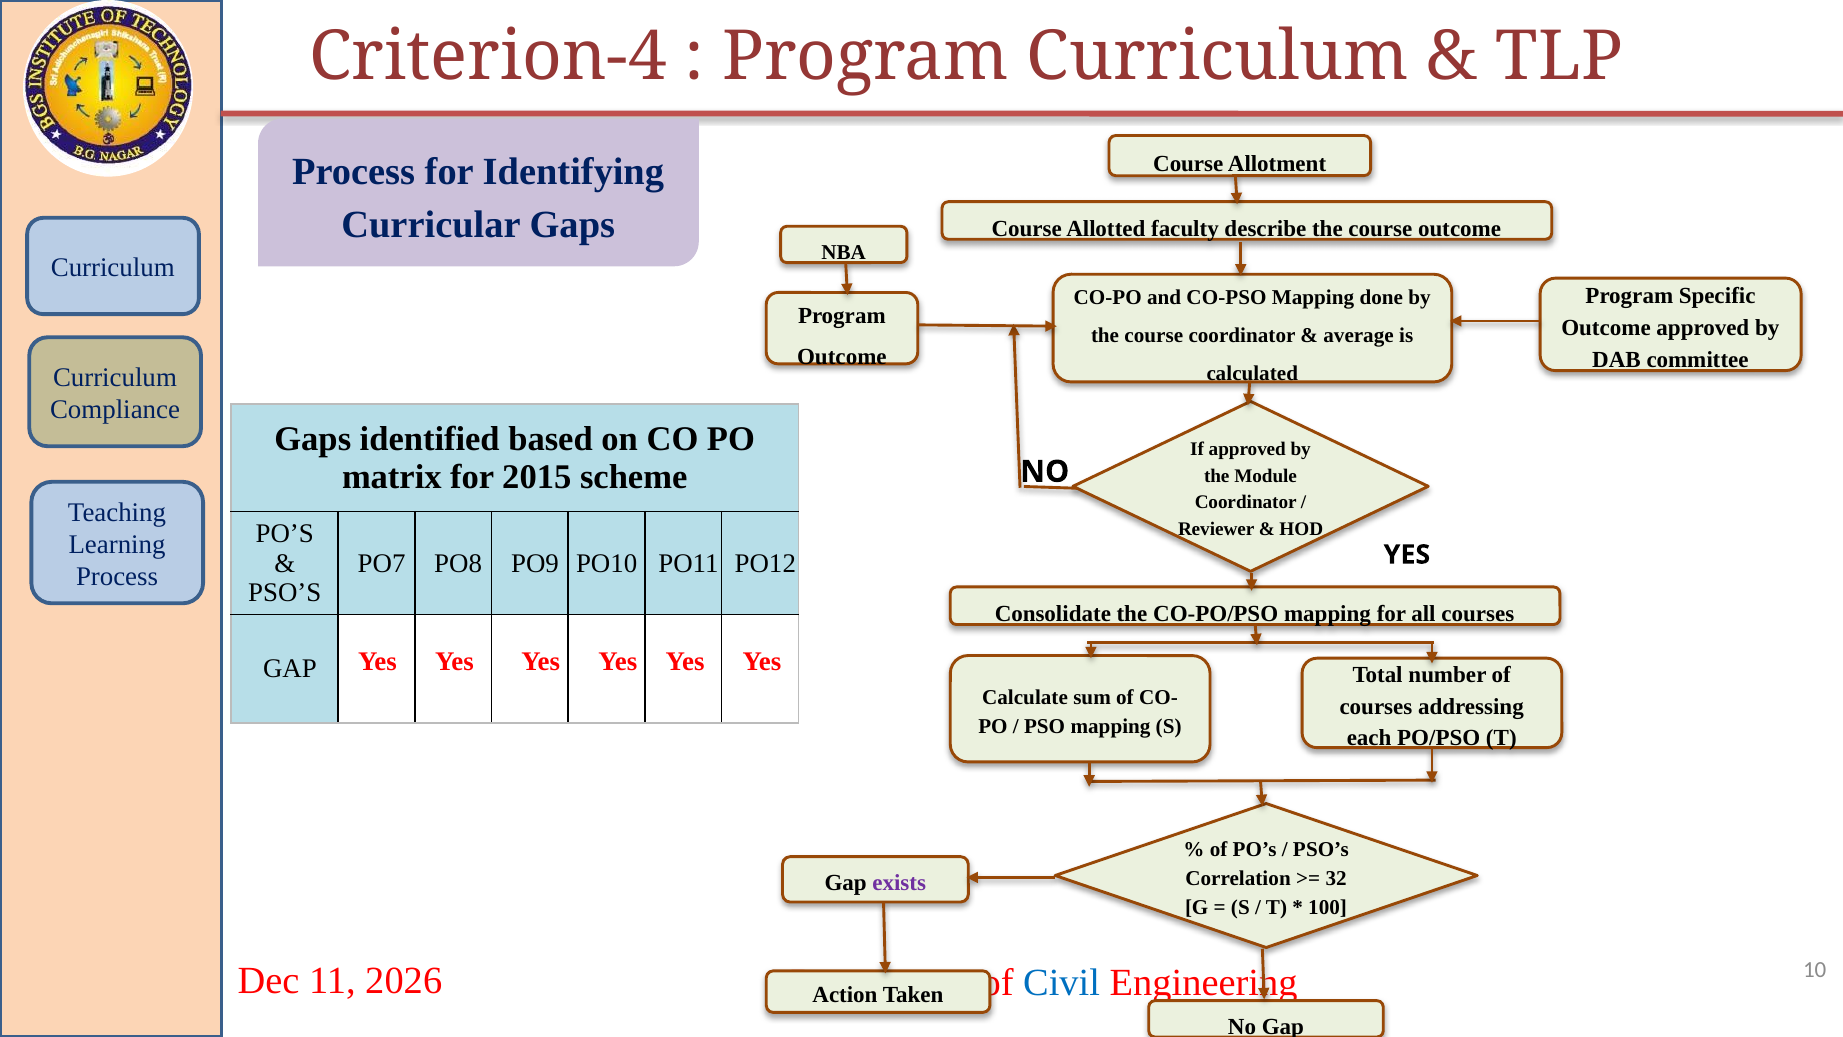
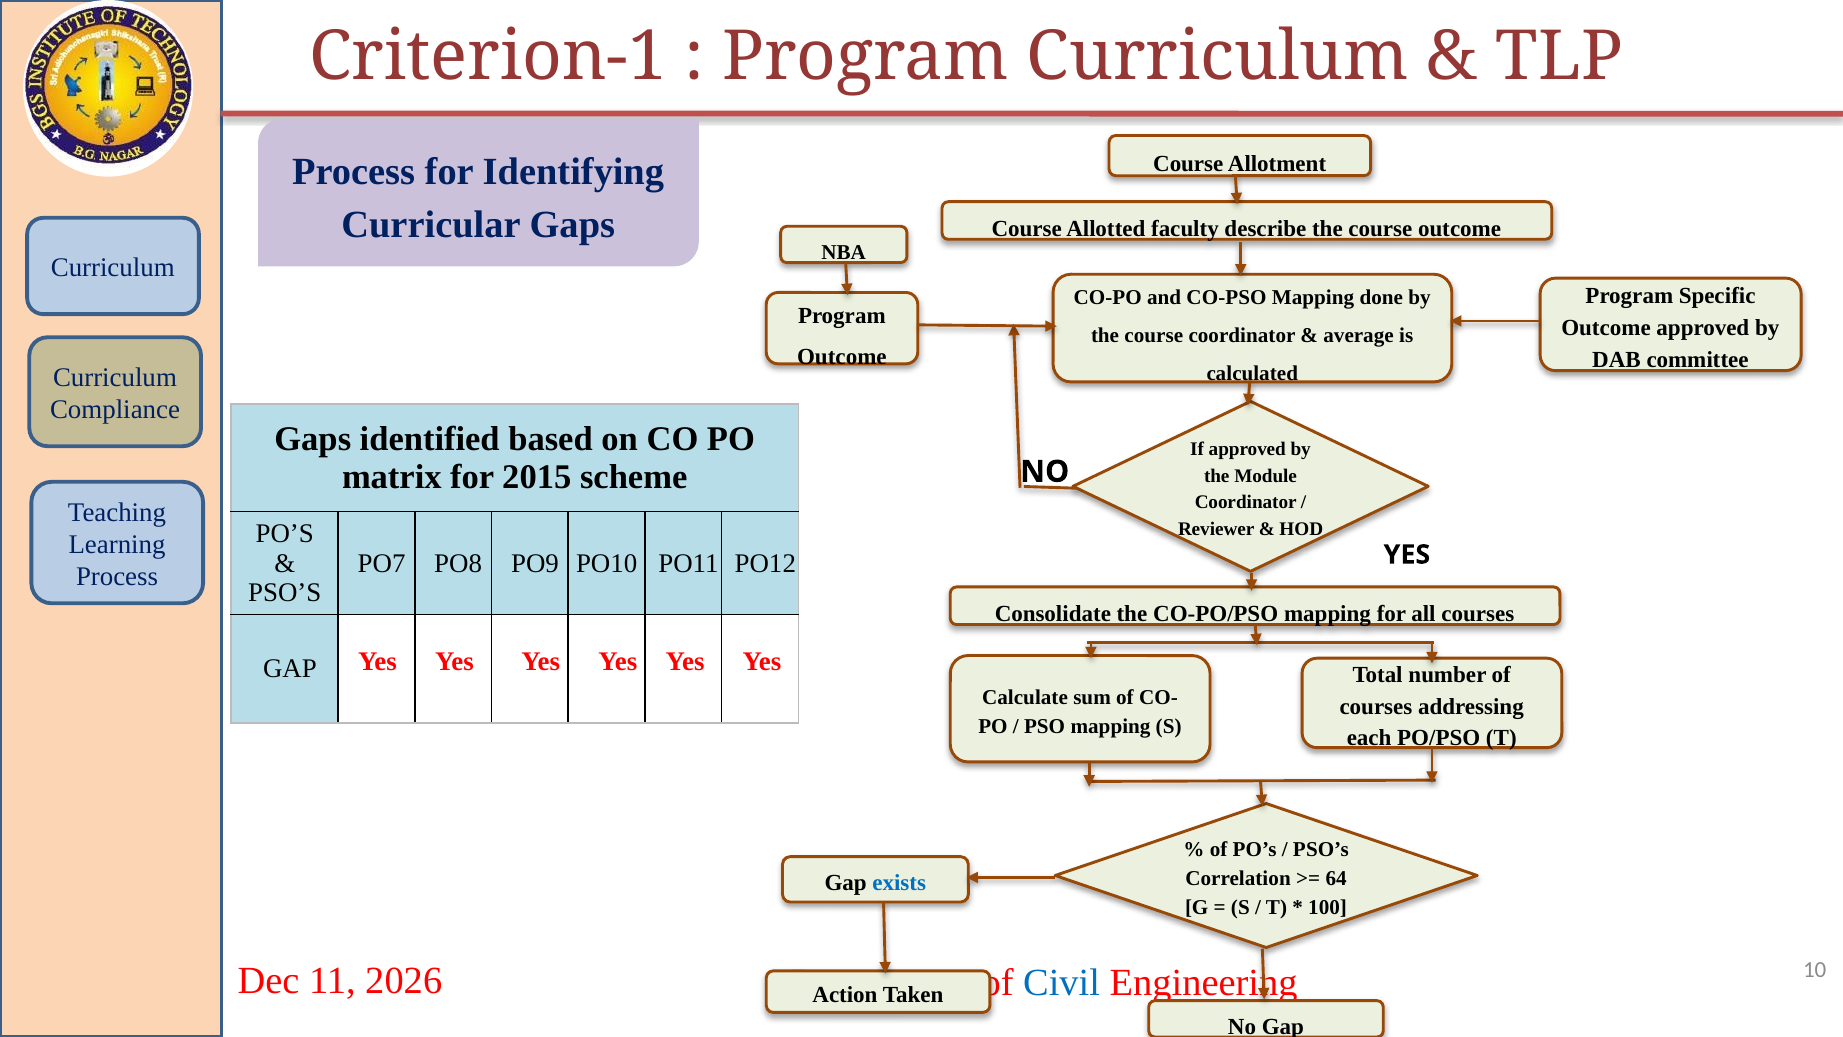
Criterion-4: Criterion-4 -> Criterion-1
32: 32 -> 64
exists colour: purple -> blue
